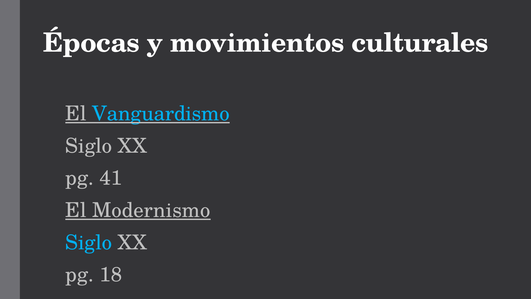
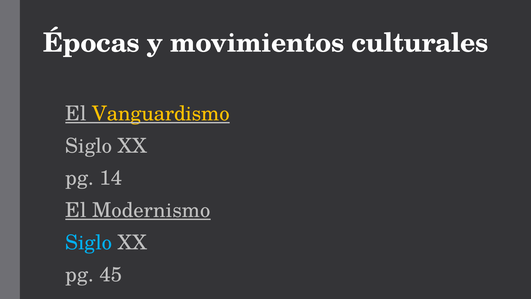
Vanguardismo colour: light blue -> yellow
41: 41 -> 14
18: 18 -> 45
